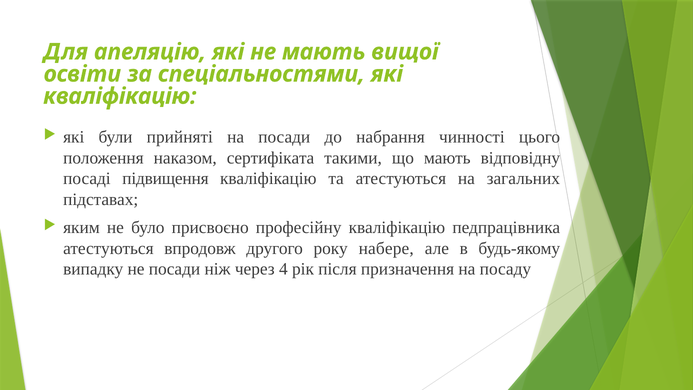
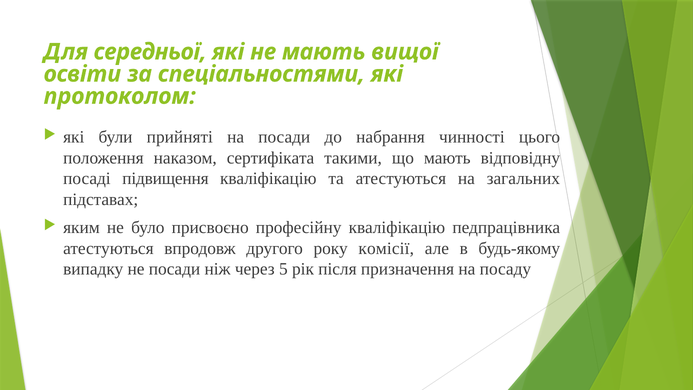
апеляцію: апеляцію -> середньої
кваліфікацію at (120, 96): кваліфікацію -> протоколом
набере: набере -> комісії
4: 4 -> 5
